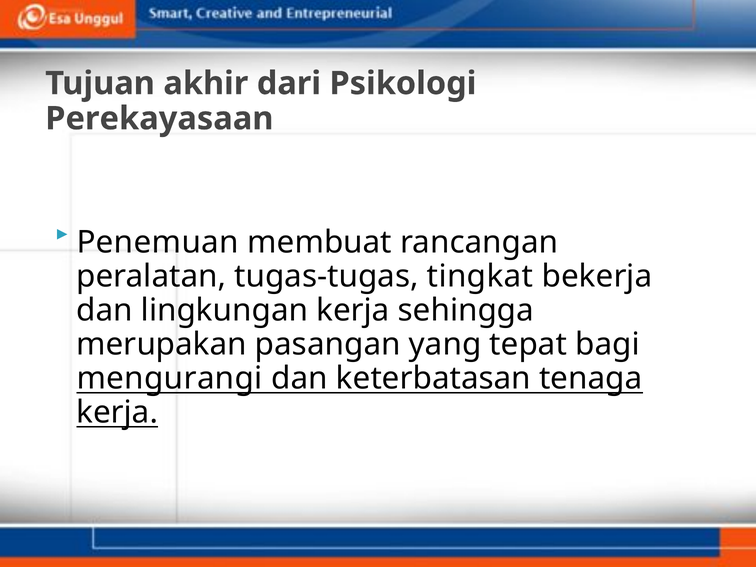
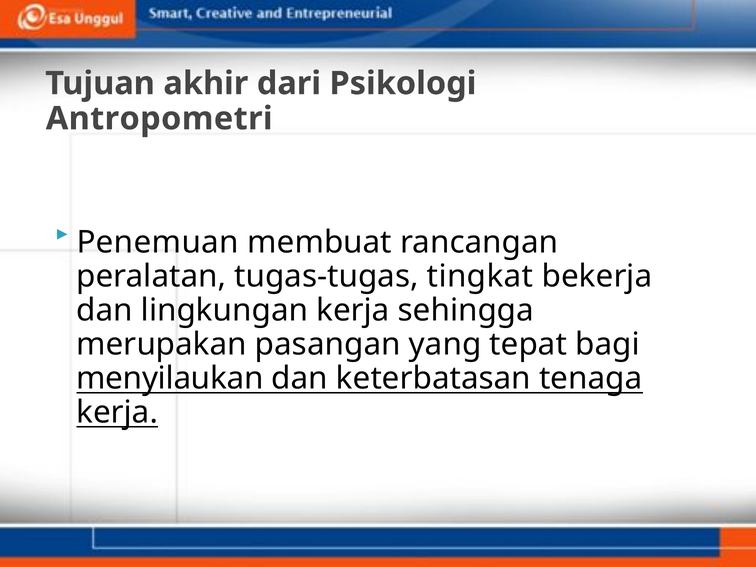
Perekayasaan: Perekayasaan -> Antropometri
mengurangi: mengurangi -> menyilaukan
